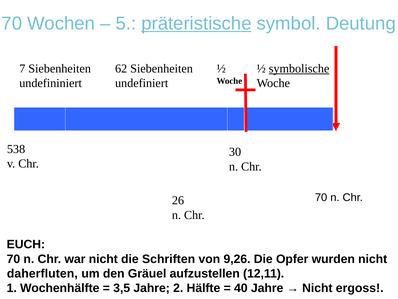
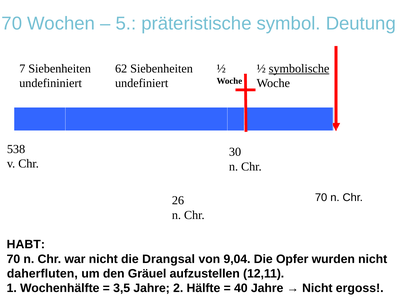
präteristische underline: present -> none
EUCH: EUCH -> HABT
Schriften: Schriften -> Drangsal
9,26: 9,26 -> 9,04
